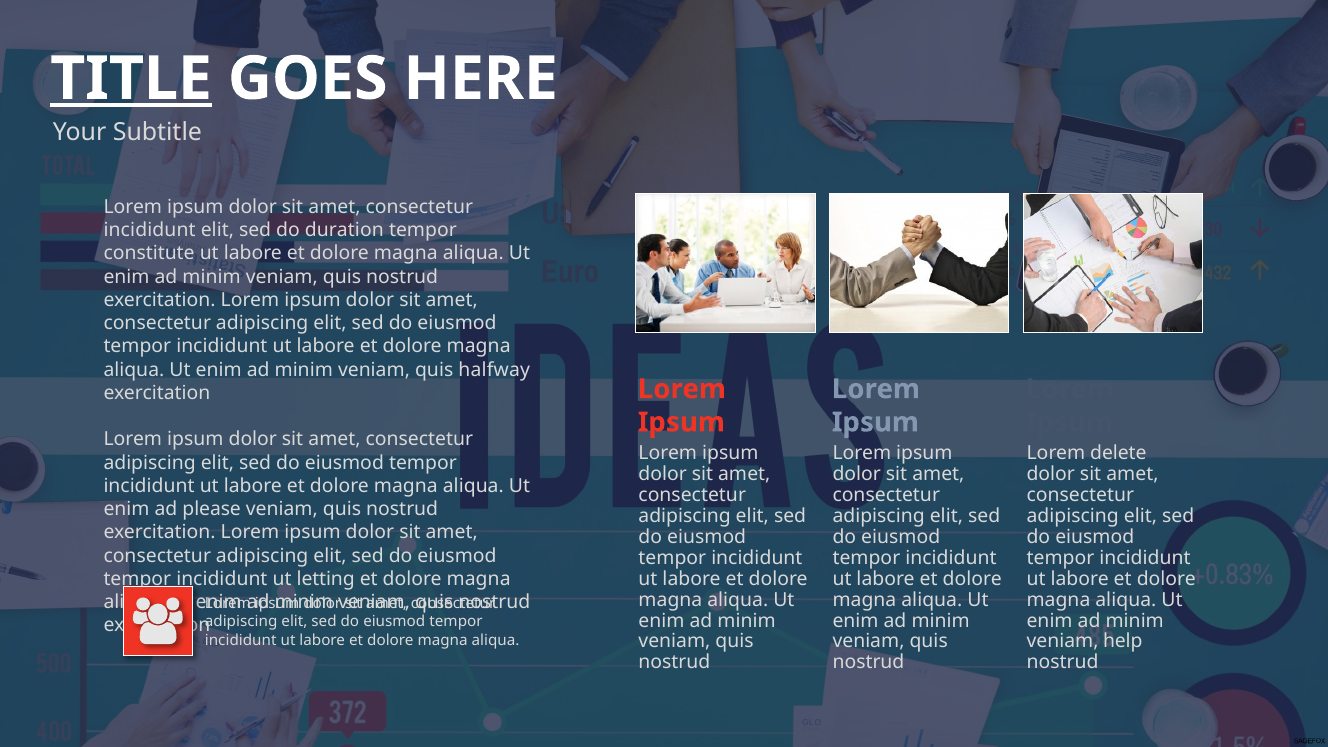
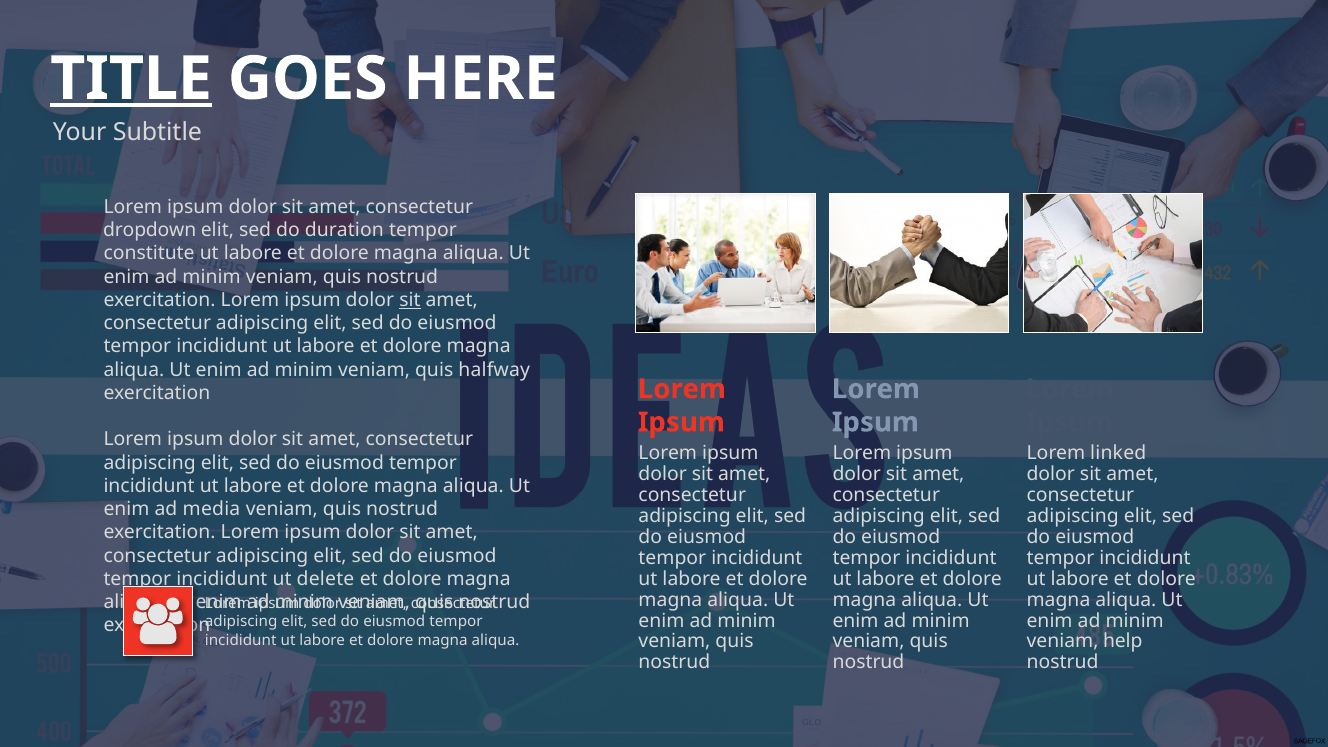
incididunt at (150, 230): incididunt -> dropdown
sit at (410, 300) underline: none -> present
delete: delete -> linked
please: please -> media
letting: letting -> delete
